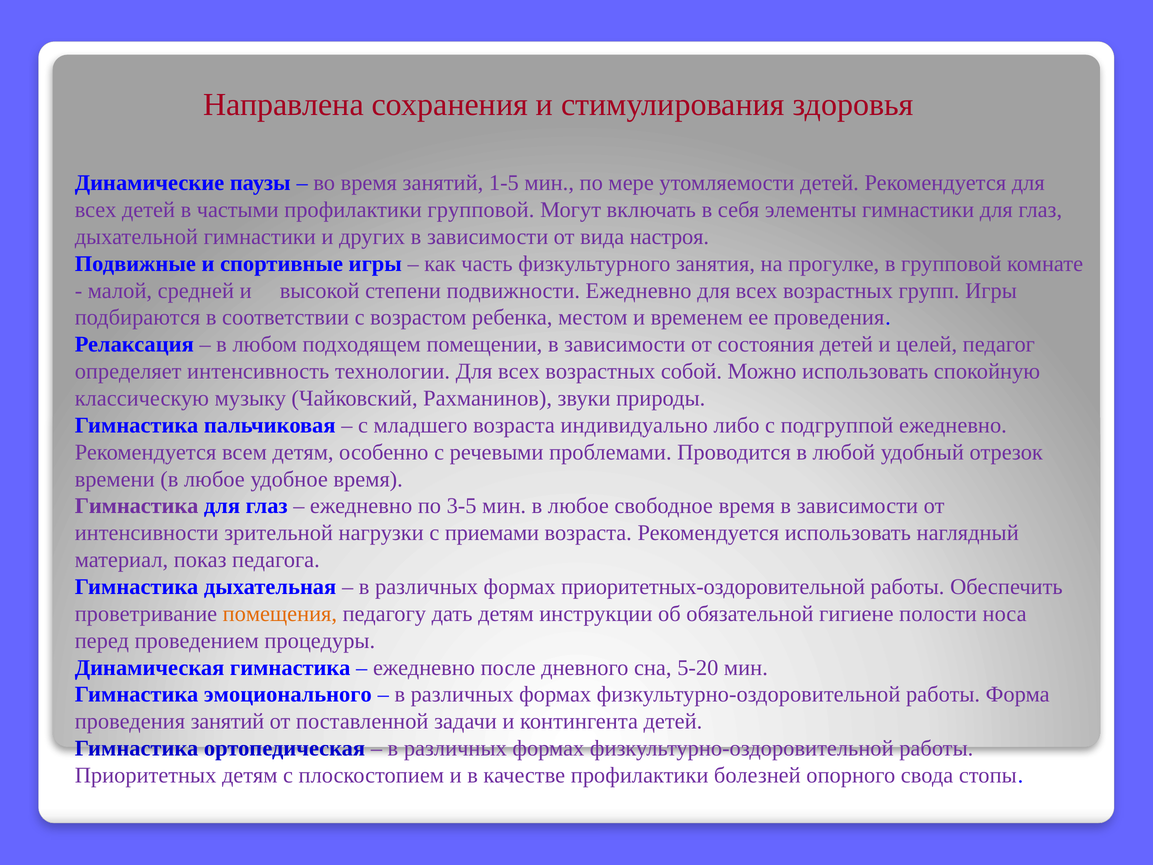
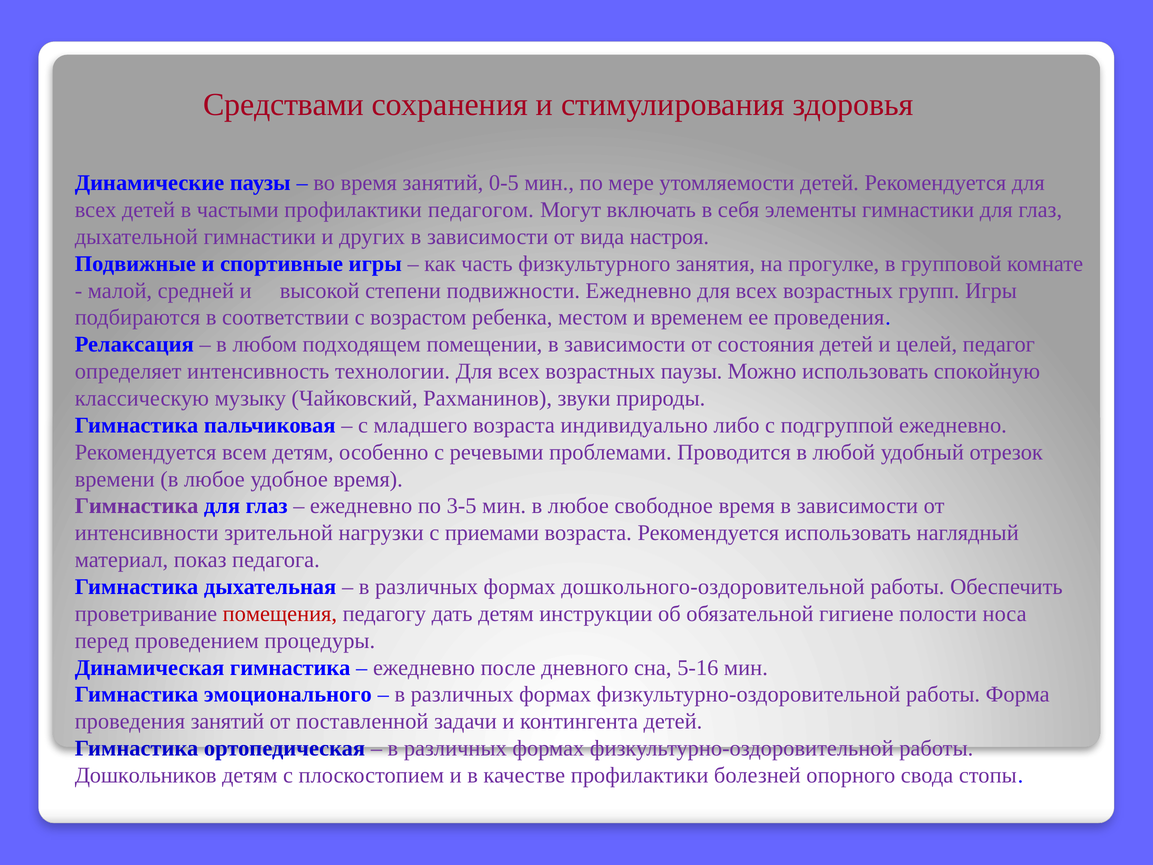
Направлена: Направлена -> Средствами
1-5: 1-5 -> 0-5
профилактики групповой: групповой -> педагогом
возрастных собой: собой -> паузы
приоритетных-оздоровительной: приоритетных-оздоровительной -> дошкольного-оздоровительной
помещения colour: orange -> red
5-20: 5-20 -> 5-16
Приоритетных: Приоритетных -> Дошкольников
